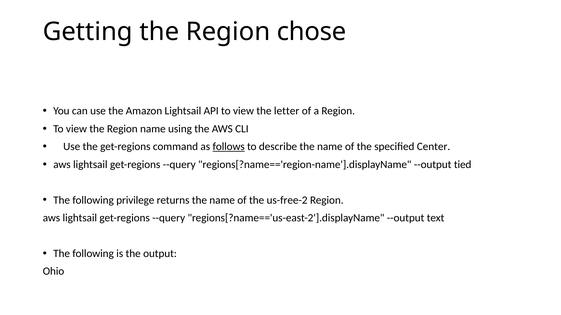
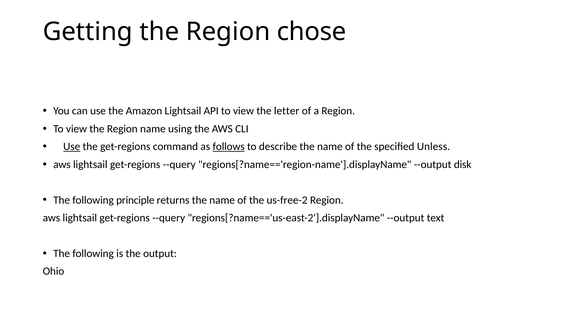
Use at (72, 147) underline: none -> present
Center: Center -> Unless
tied: tied -> disk
privilege: privilege -> principle
